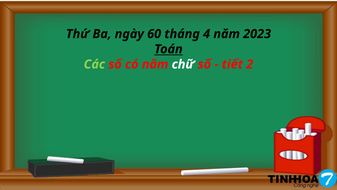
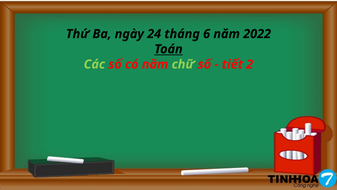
60: 60 -> 24
4: 4 -> 6
2023: 2023 -> 2022
chữ colour: white -> light green
